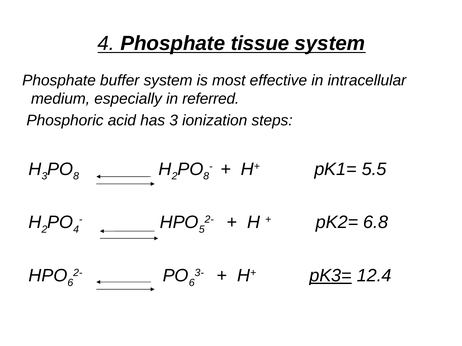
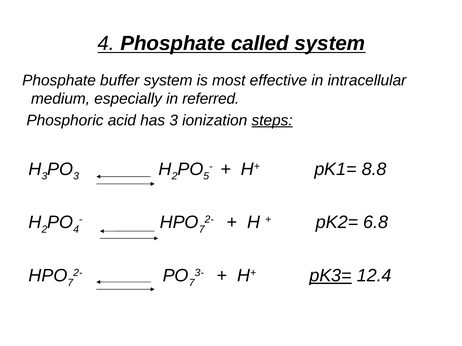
tissue: tissue -> called
steps underline: none -> present
8 at (76, 176): 8 -> 3
8 at (206, 176): 8 -> 5
5.5: 5.5 -> 8.8
5 at (202, 230): 5 -> 7
6 at (70, 283): 6 -> 7
6 at (192, 283): 6 -> 7
